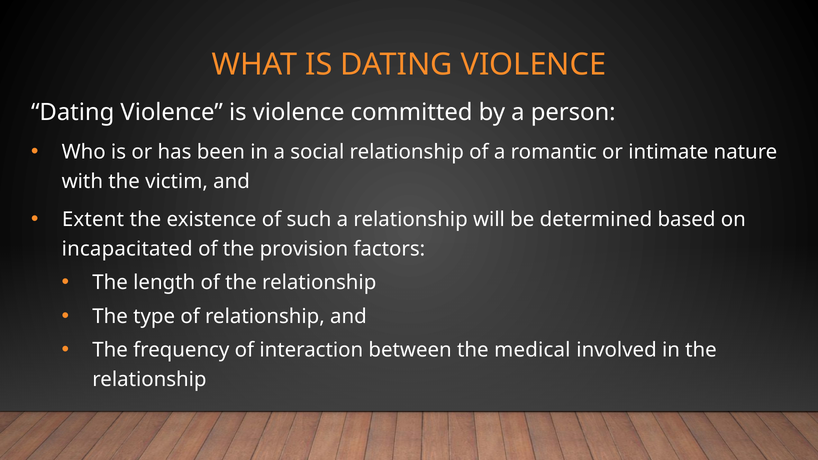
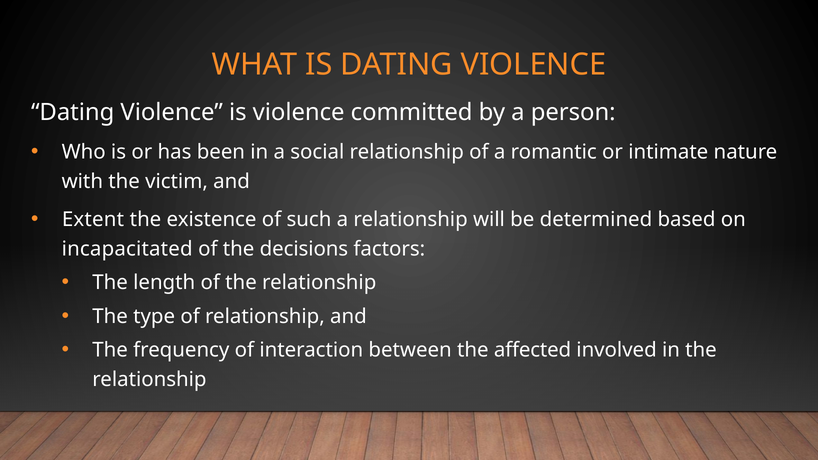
provision: provision -> decisions
medical: medical -> affected
